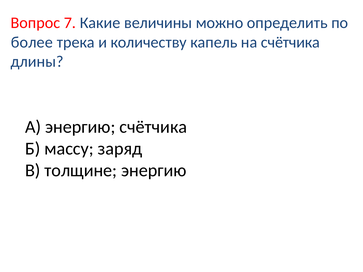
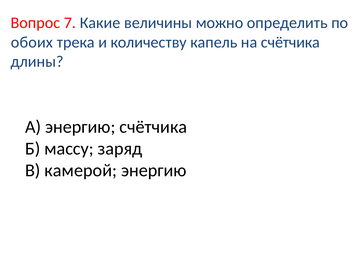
более: более -> обоих
толщине: толщине -> камерой
